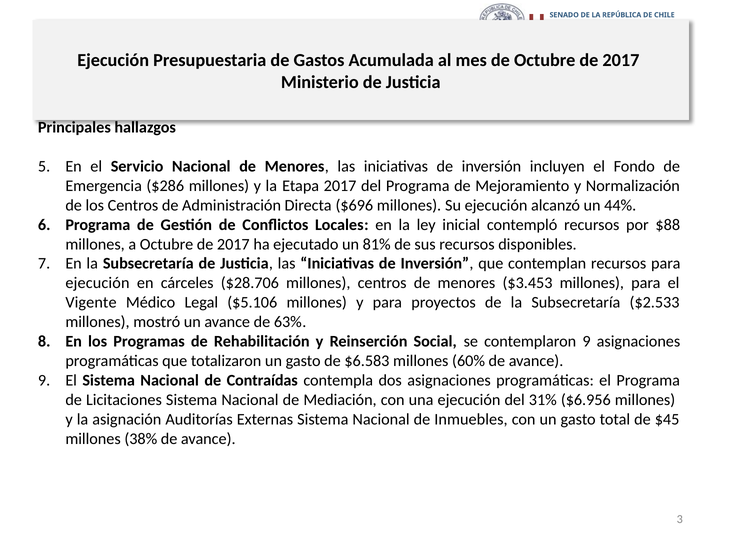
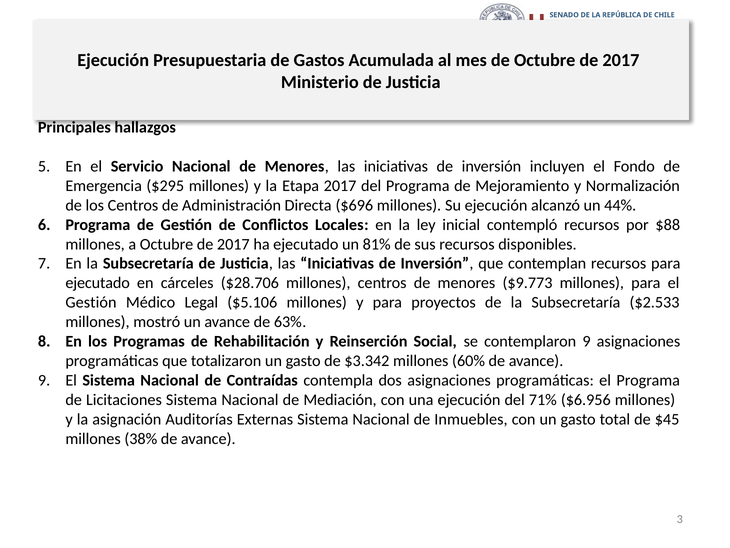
$286: $286 -> $295
ejecución at (97, 283): ejecución -> ejecutado
$3.453: $3.453 -> $9.773
Vigente at (91, 302): Vigente -> Gestión
$6.583: $6.583 -> $3.342
31%: 31% -> 71%
